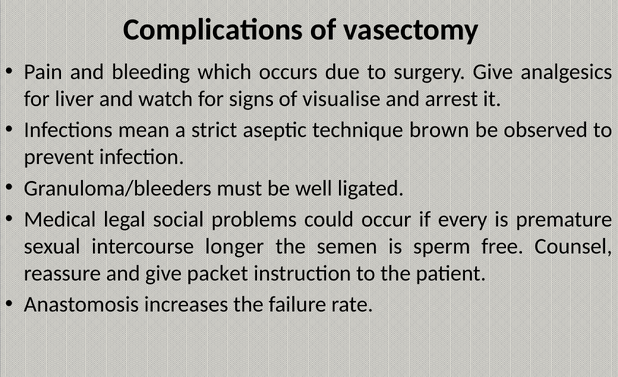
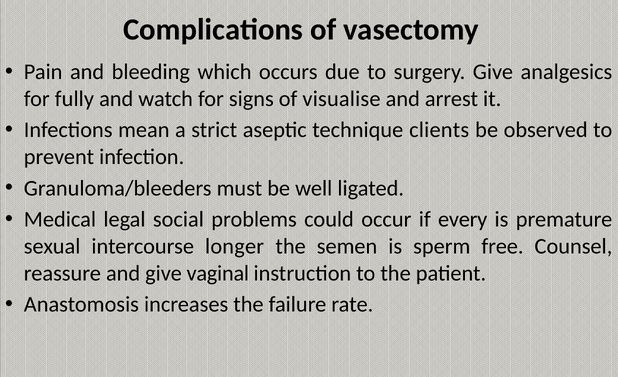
liver: liver -> fully
brown: brown -> clients
packet: packet -> vaginal
